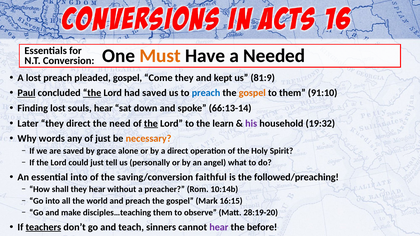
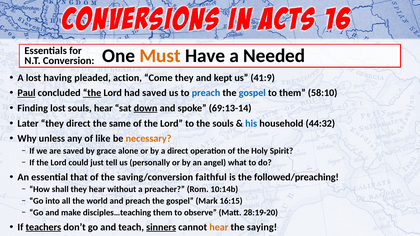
lost preach: preach -> having
pleaded gospel: gospel -> action
81:9: 81:9 -> 41:9
gospel at (252, 93) colour: orange -> blue
91:10: 91:10 -> 58:10
down underline: none -> present
66:13-14: 66:13-14 -> 69:13-14
need: need -> same
the at (151, 123) underline: present -> none
the learn: learn -> souls
his colour: purple -> blue
19:32: 19:32 -> 44:32
words: words -> unless
of just: just -> like
essential into: into -> that
sinners underline: none -> present
hear at (219, 227) colour: purple -> orange
before: before -> saying
